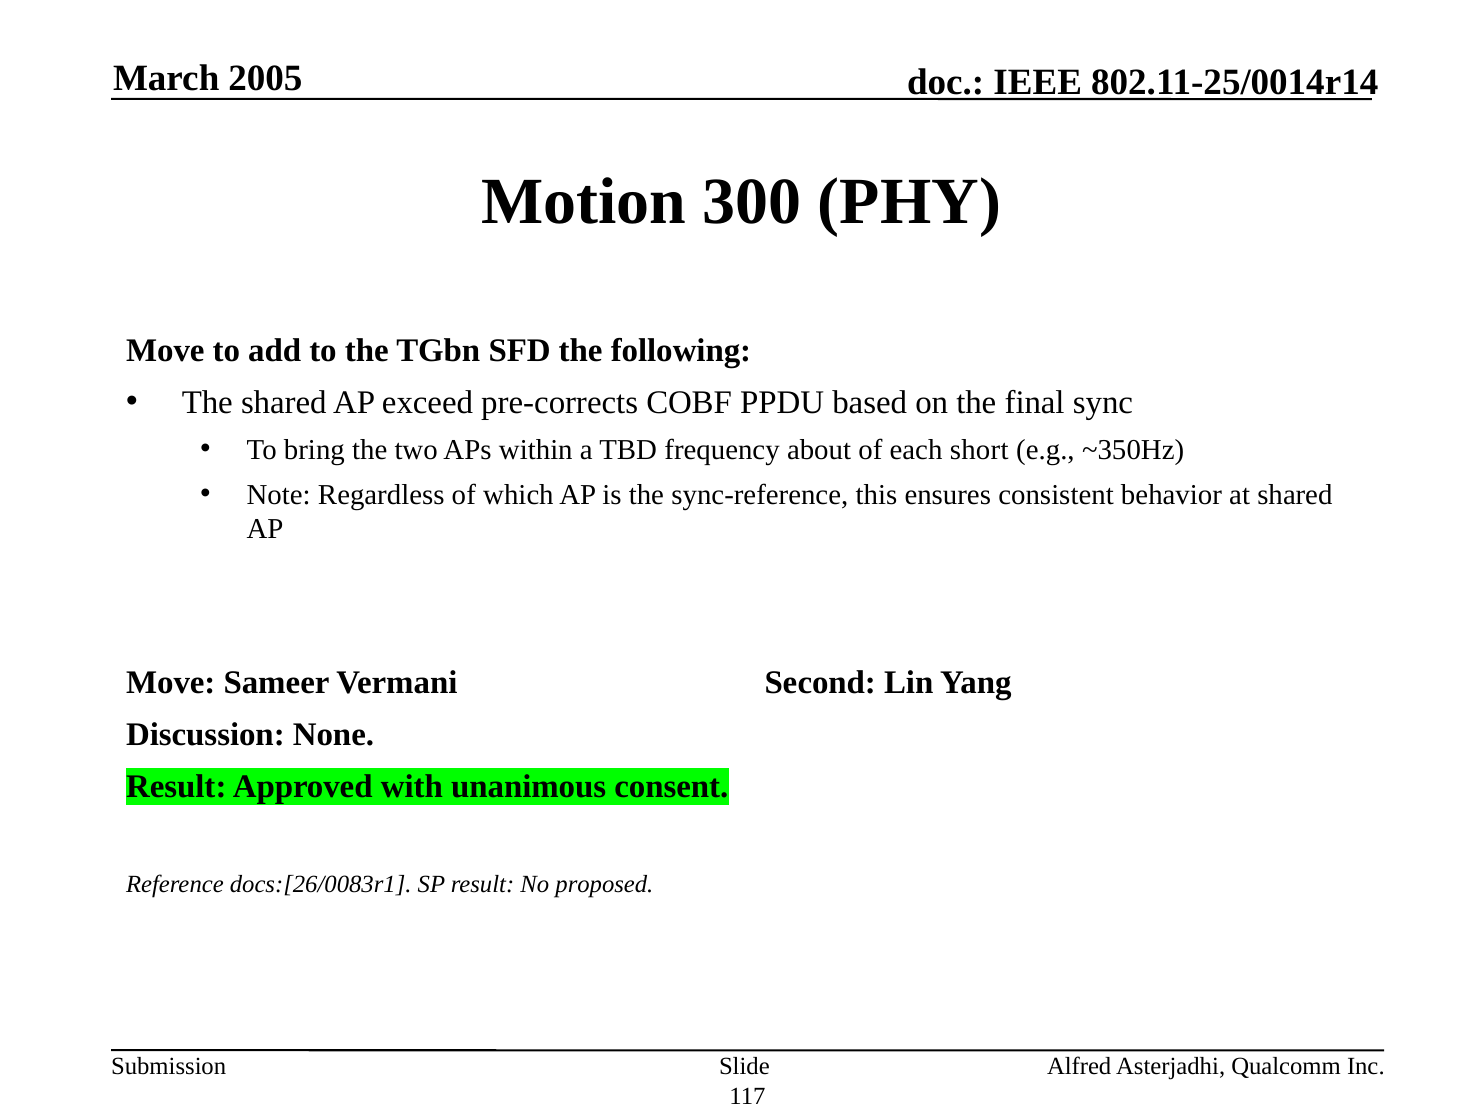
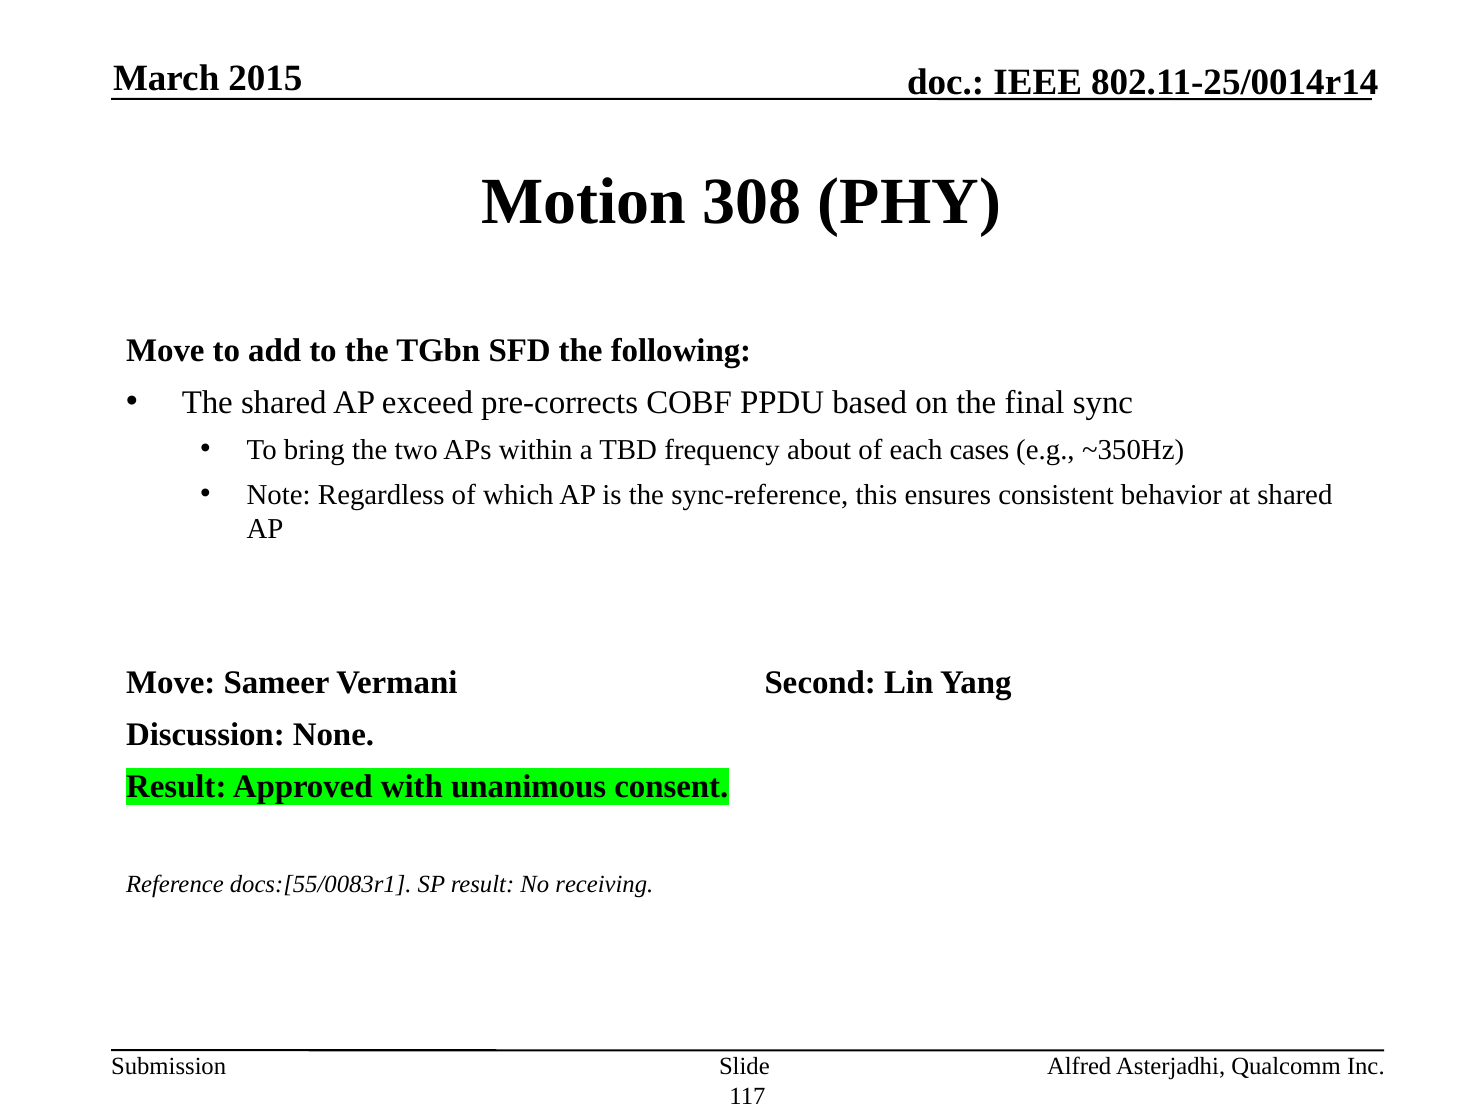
2005: 2005 -> 2015
300: 300 -> 308
short: short -> cases
docs:[26/0083r1: docs:[26/0083r1 -> docs:[55/0083r1
proposed: proposed -> receiving
